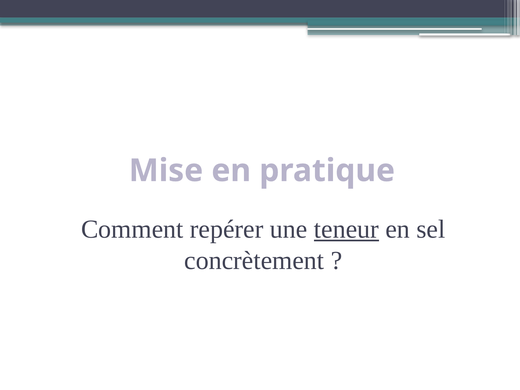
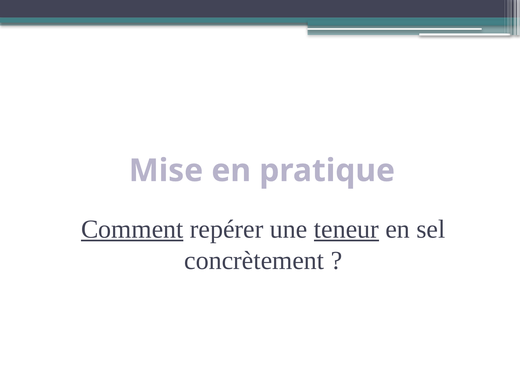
Comment underline: none -> present
